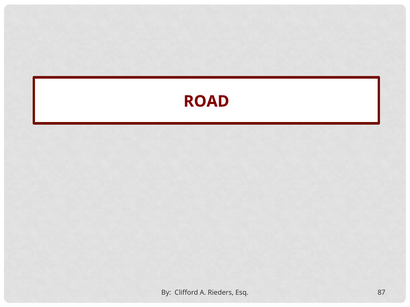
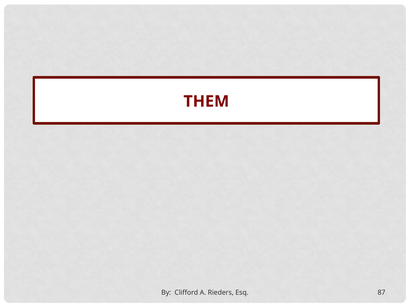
ROAD: ROAD -> THEM
